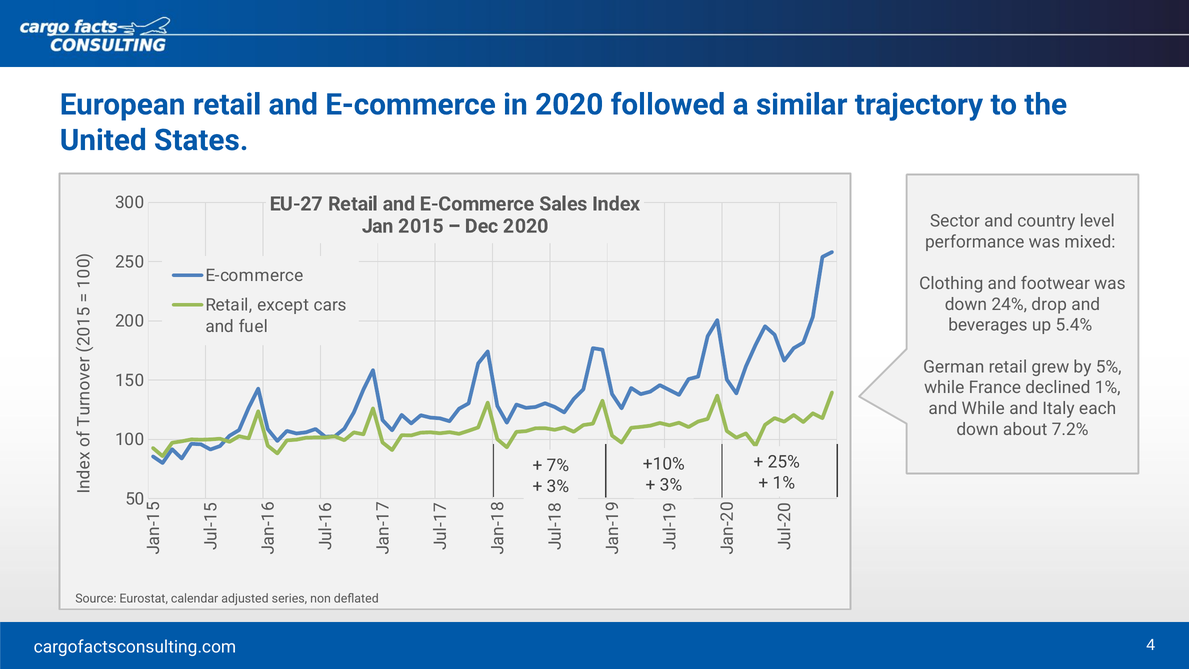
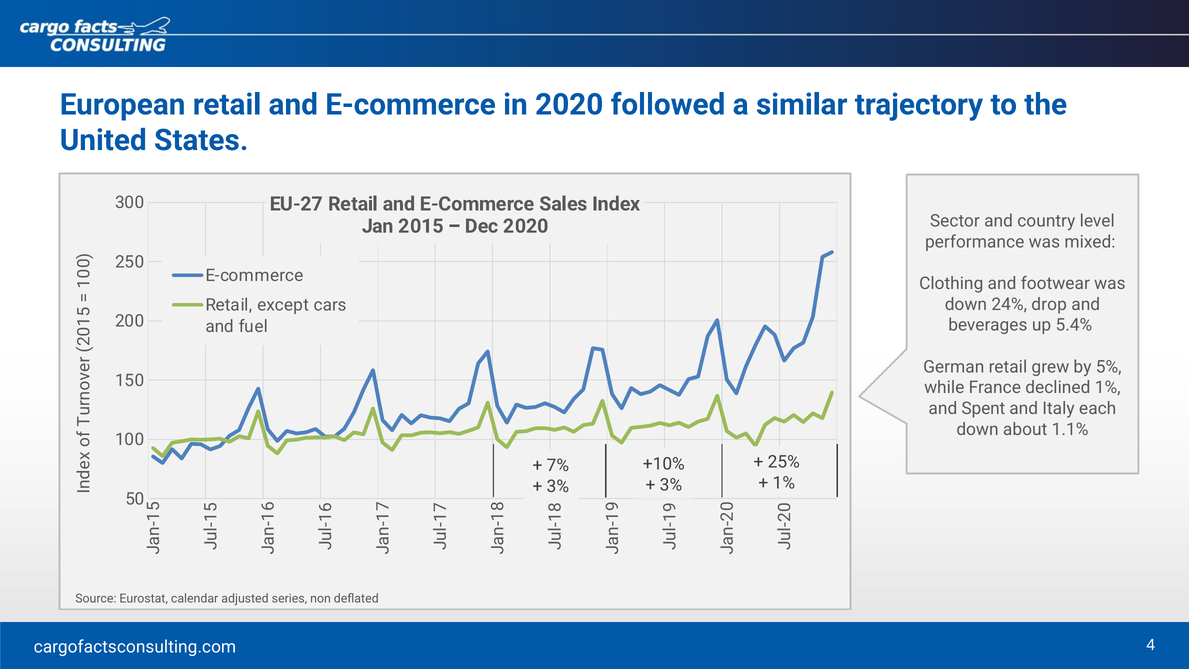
and While: While -> Spent
7.2%: 7.2% -> 1.1%
